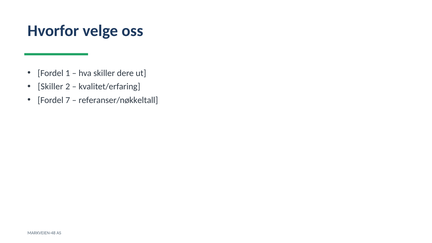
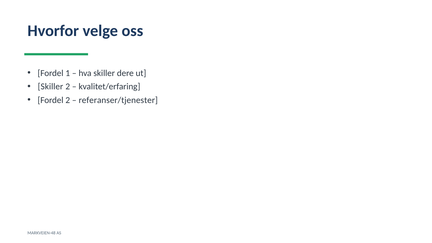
Fordel 7: 7 -> 2
referanser/nøkkeltall: referanser/nøkkeltall -> referanser/tjenester
